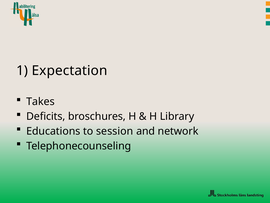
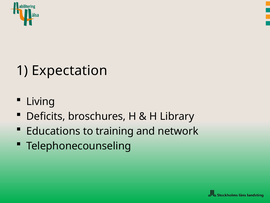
Takes: Takes -> Living
session: session -> training
